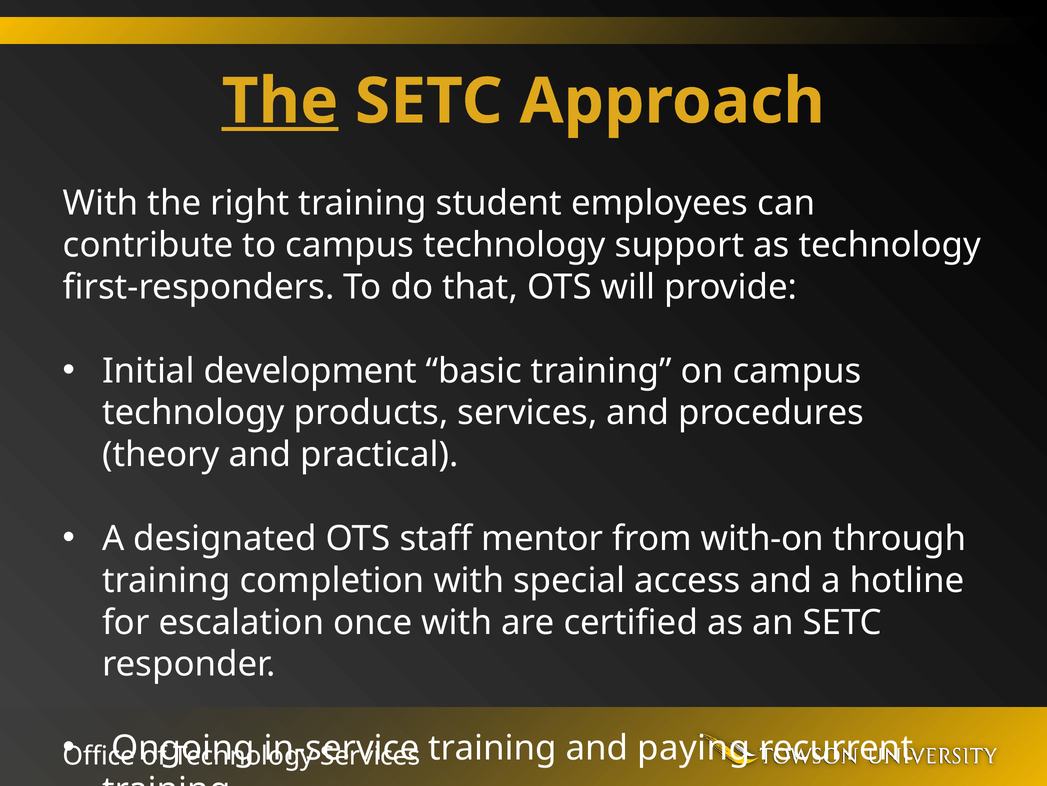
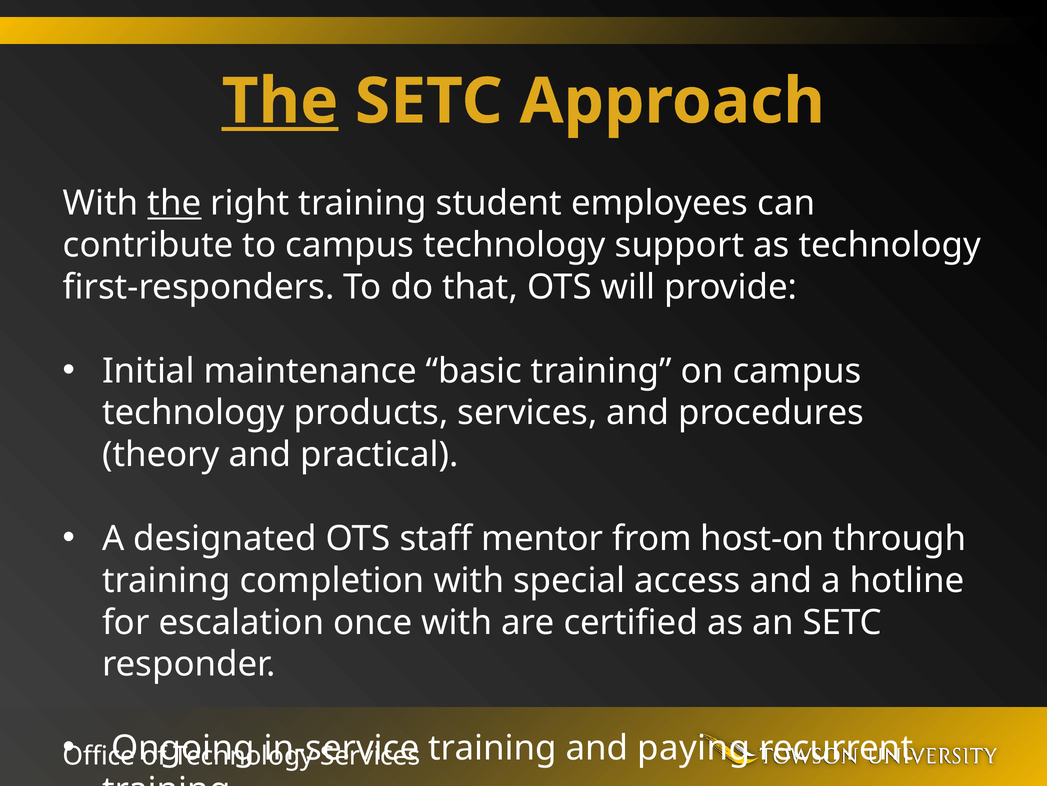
the at (174, 203) underline: none -> present
development: development -> maintenance
with-on: with-on -> host-on
